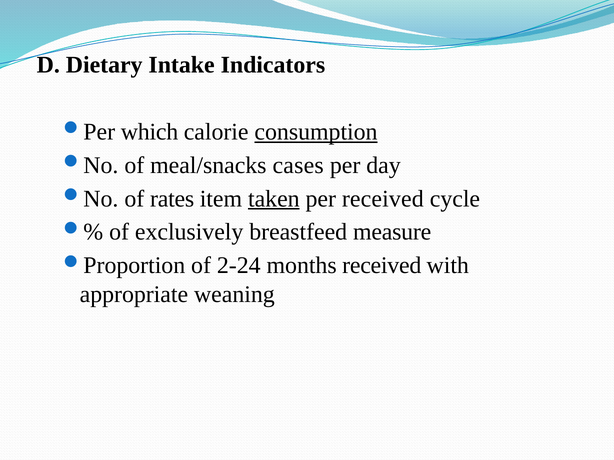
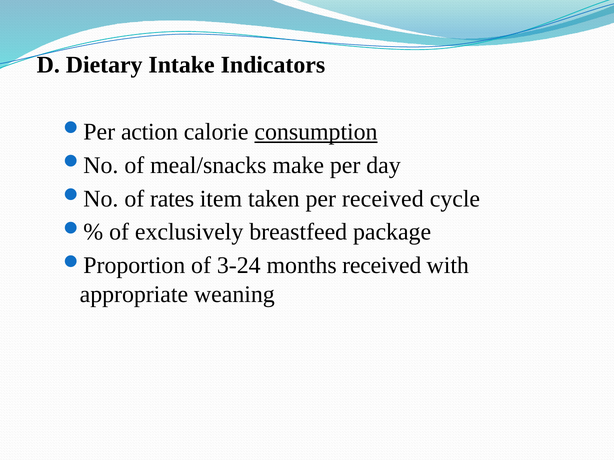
which: which -> action
cases: cases -> make
taken underline: present -> none
measure: measure -> package
2-24: 2-24 -> 3-24
